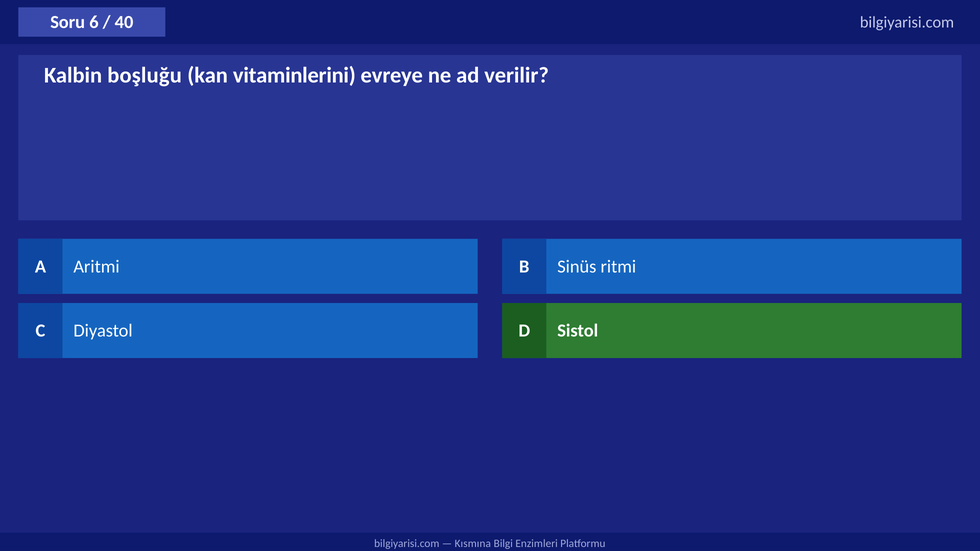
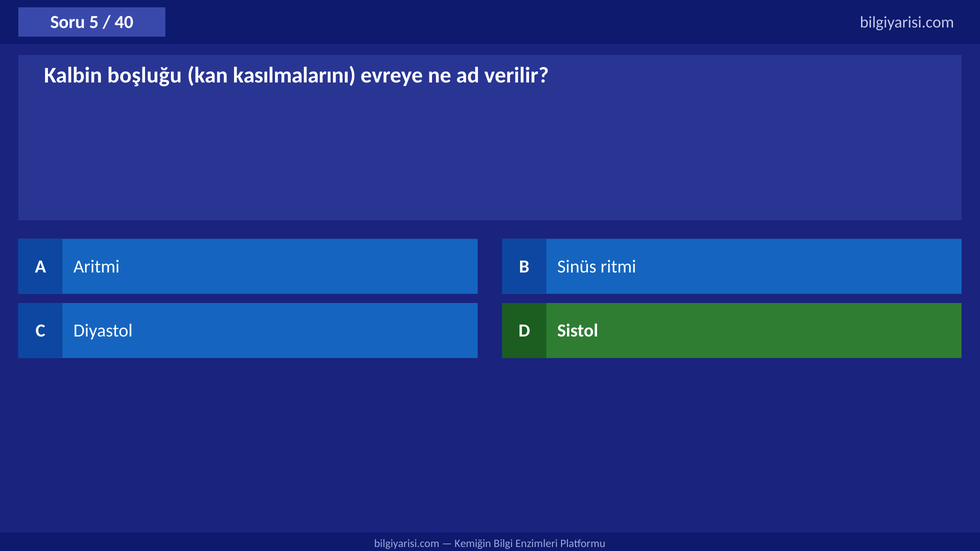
6: 6 -> 5
vitaminlerini: vitaminlerini -> kasılmalarını
Kısmına: Kısmına -> Kemiğin
